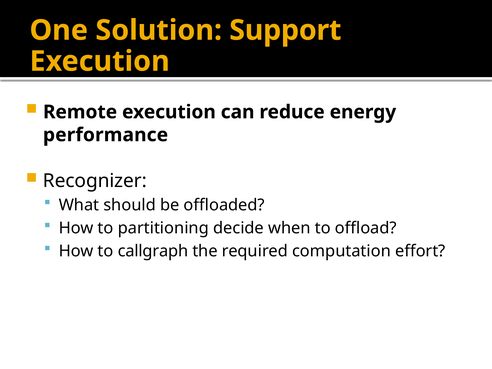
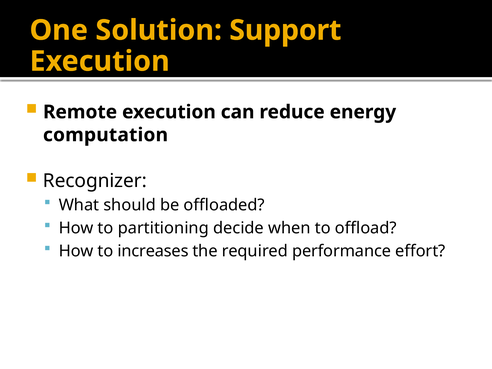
performance: performance -> computation
callgraph: callgraph -> increases
computation: computation -> performance
